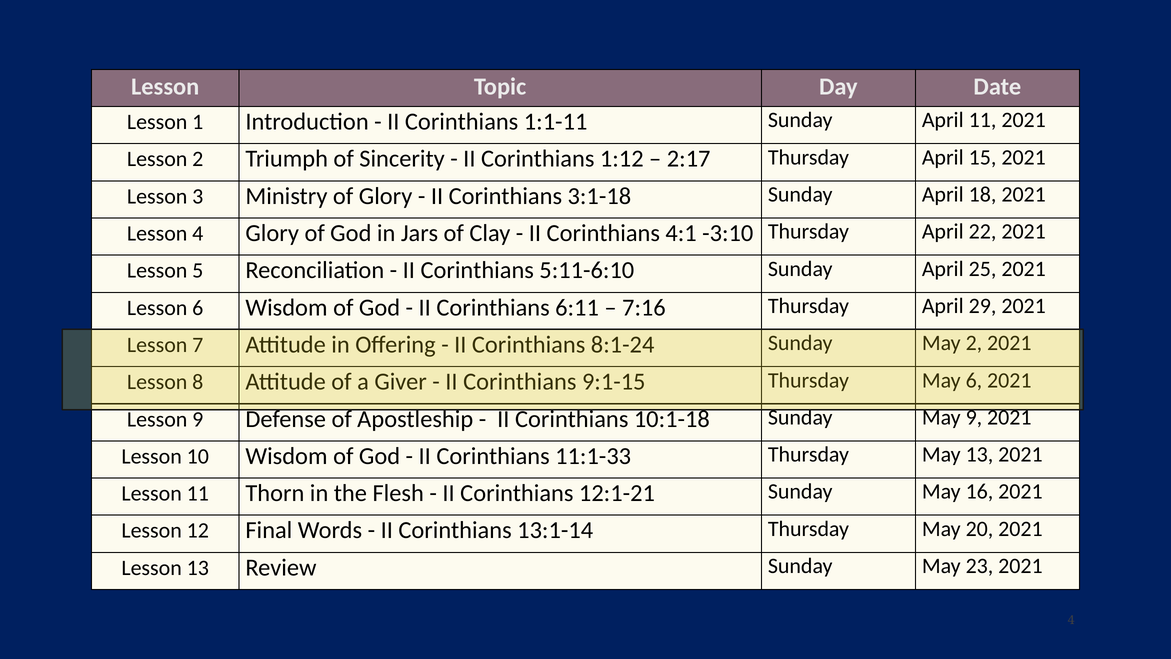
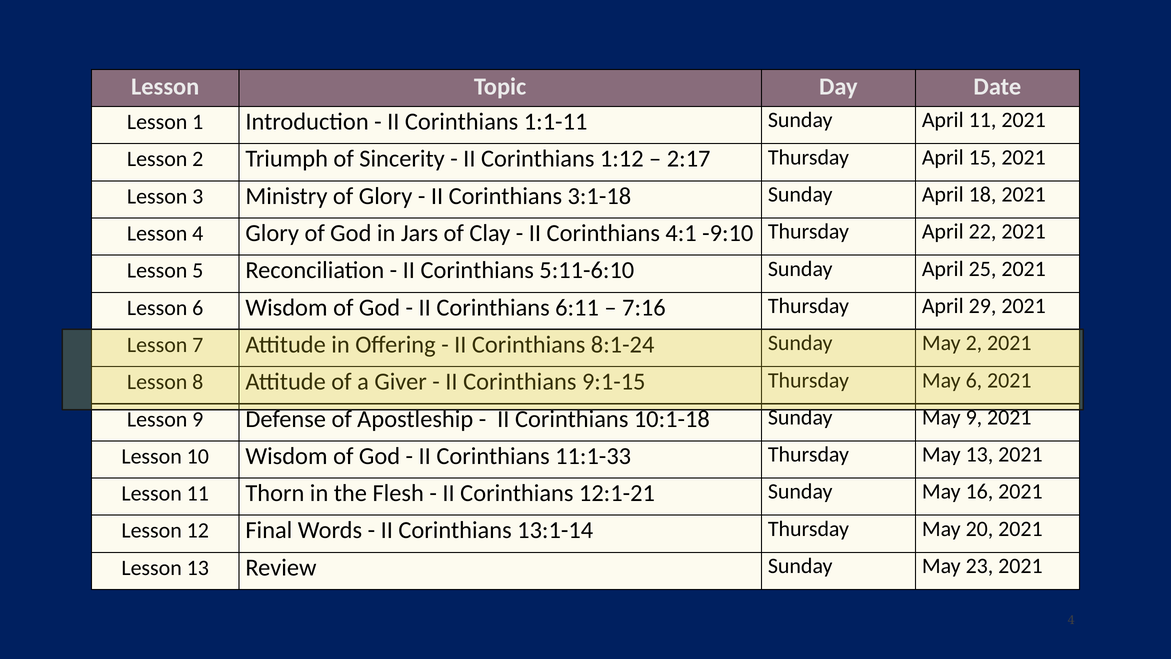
-3:10: -3:10 -> -9:10
